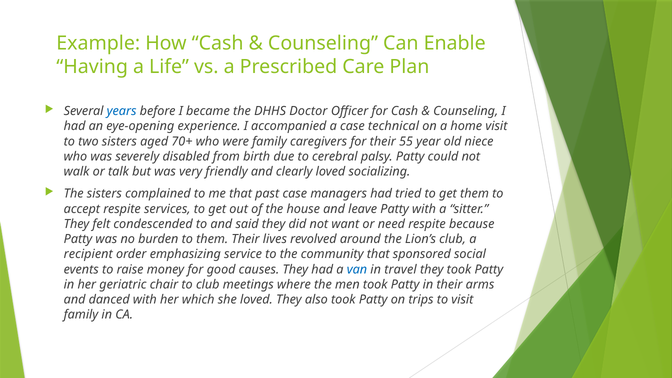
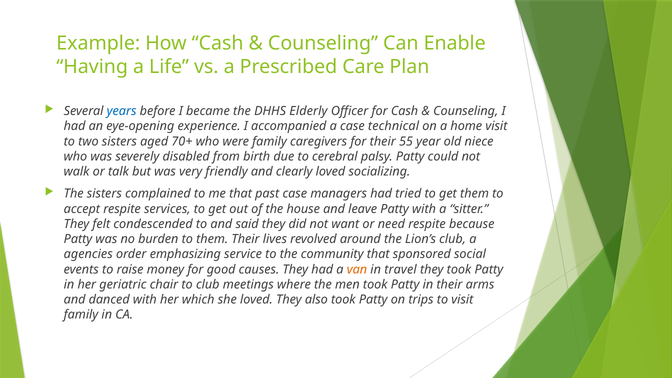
Doctor: Doctor -> Elderly
recipient: recipient -> agencies
van colour: blue -> orange
